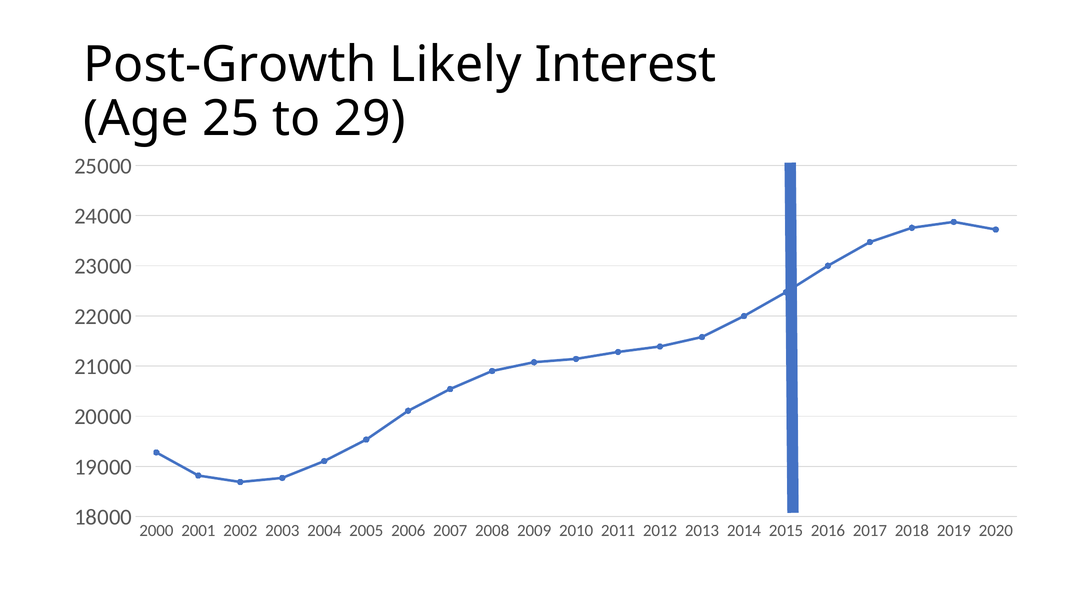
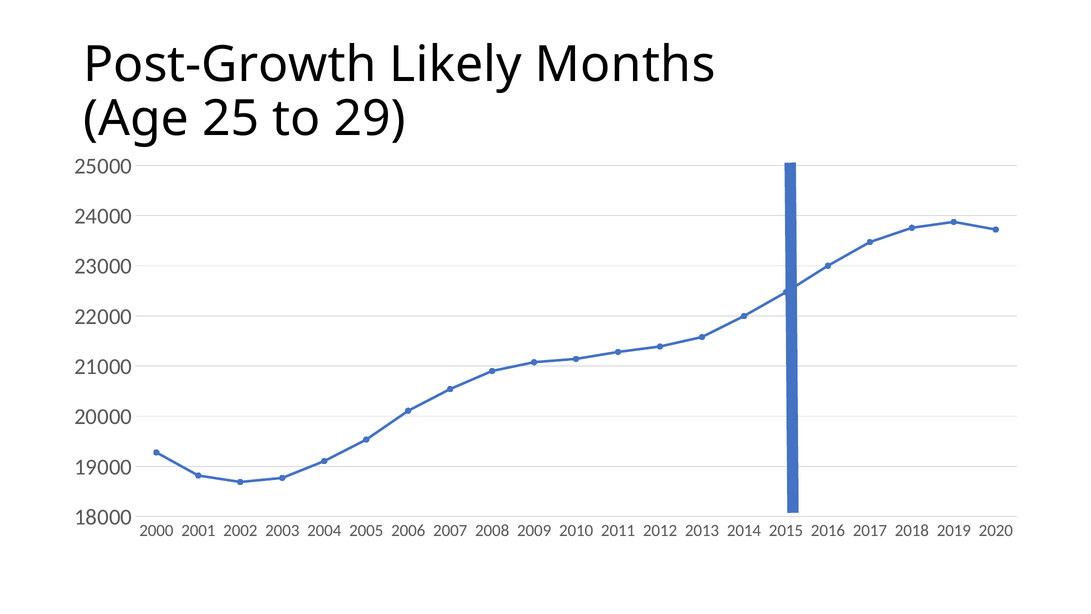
Interest: Interest -> Months
